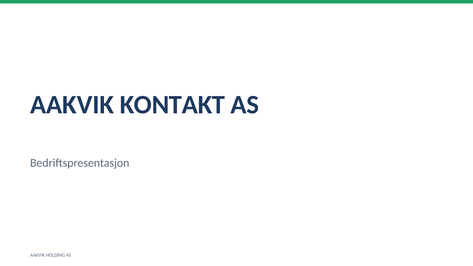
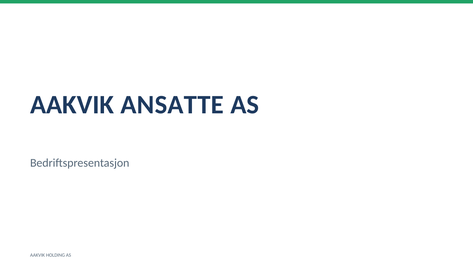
KONTAKT: KONTAKT -> ANSATTE
